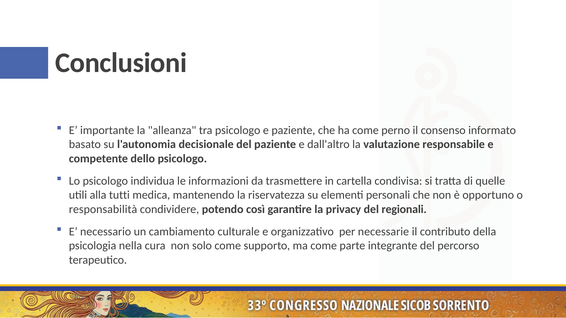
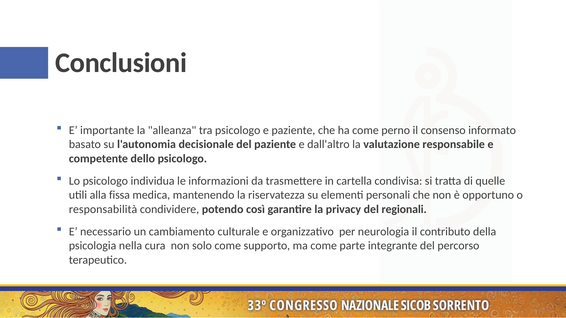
tutti: tutti -> fissa
necessarie: necessarie -> neurologia
